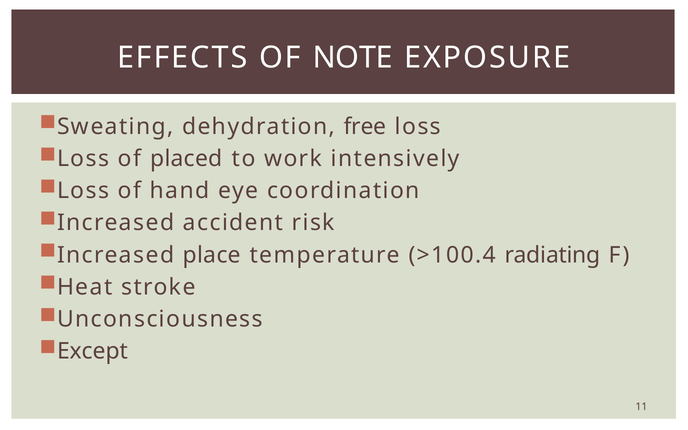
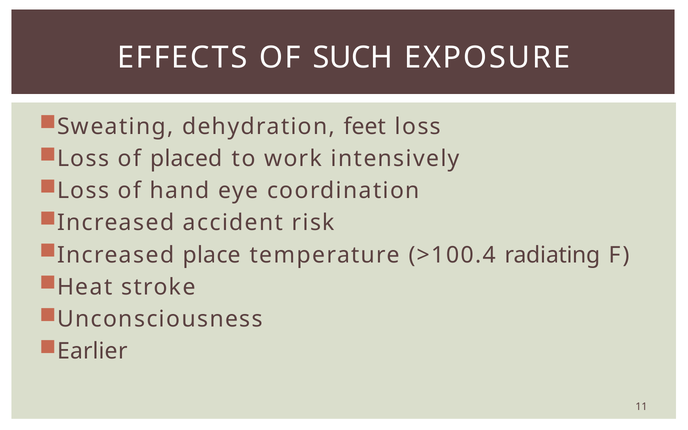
NOTE: NOTE -> SUCH
free: free -> feet
Except: Except -> Earlier
